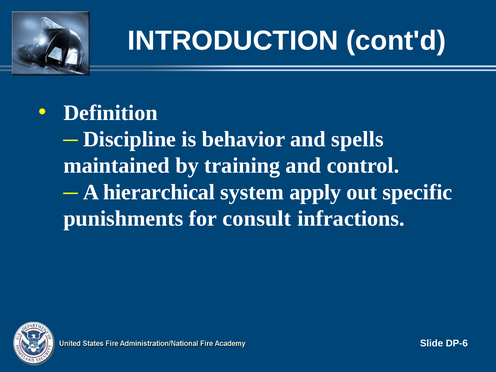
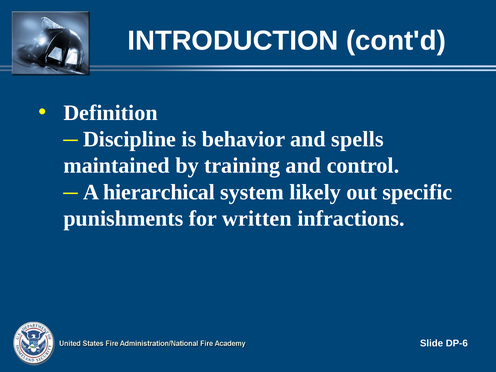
apply: apply -> likely
consult: consult -> written
